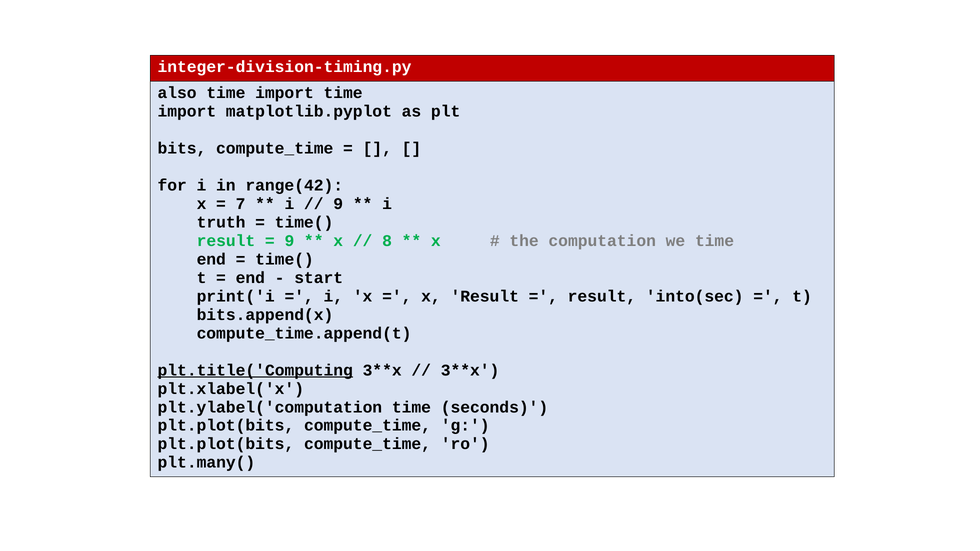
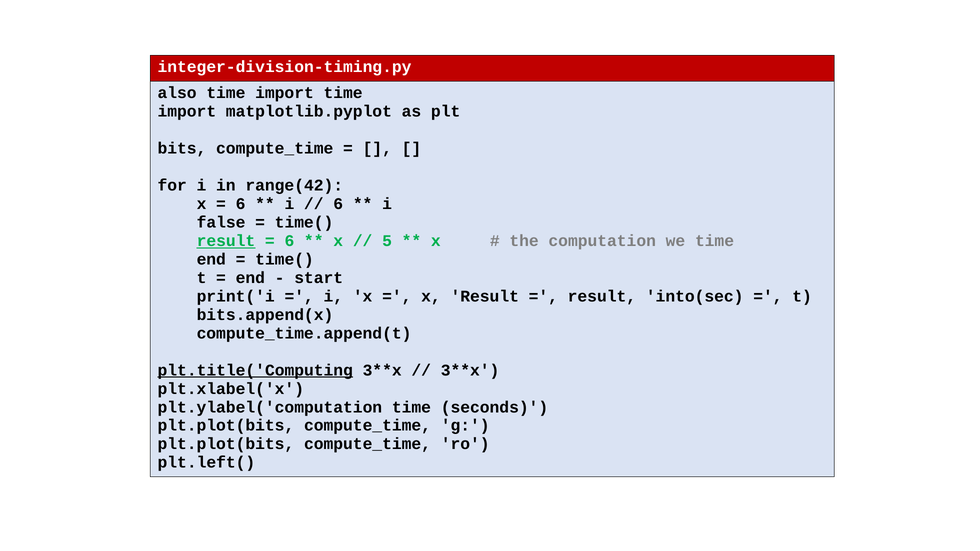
7 at (241, 204): 7 -> 6
9 at (338, 204): 9 -> 6
truth: truth -> false
result at (226, 241) underline: none -> present
9 at (289, 241): 9 -> 6
8: 8 -> 5
plt.many(: plt.many( -> plt.left(
